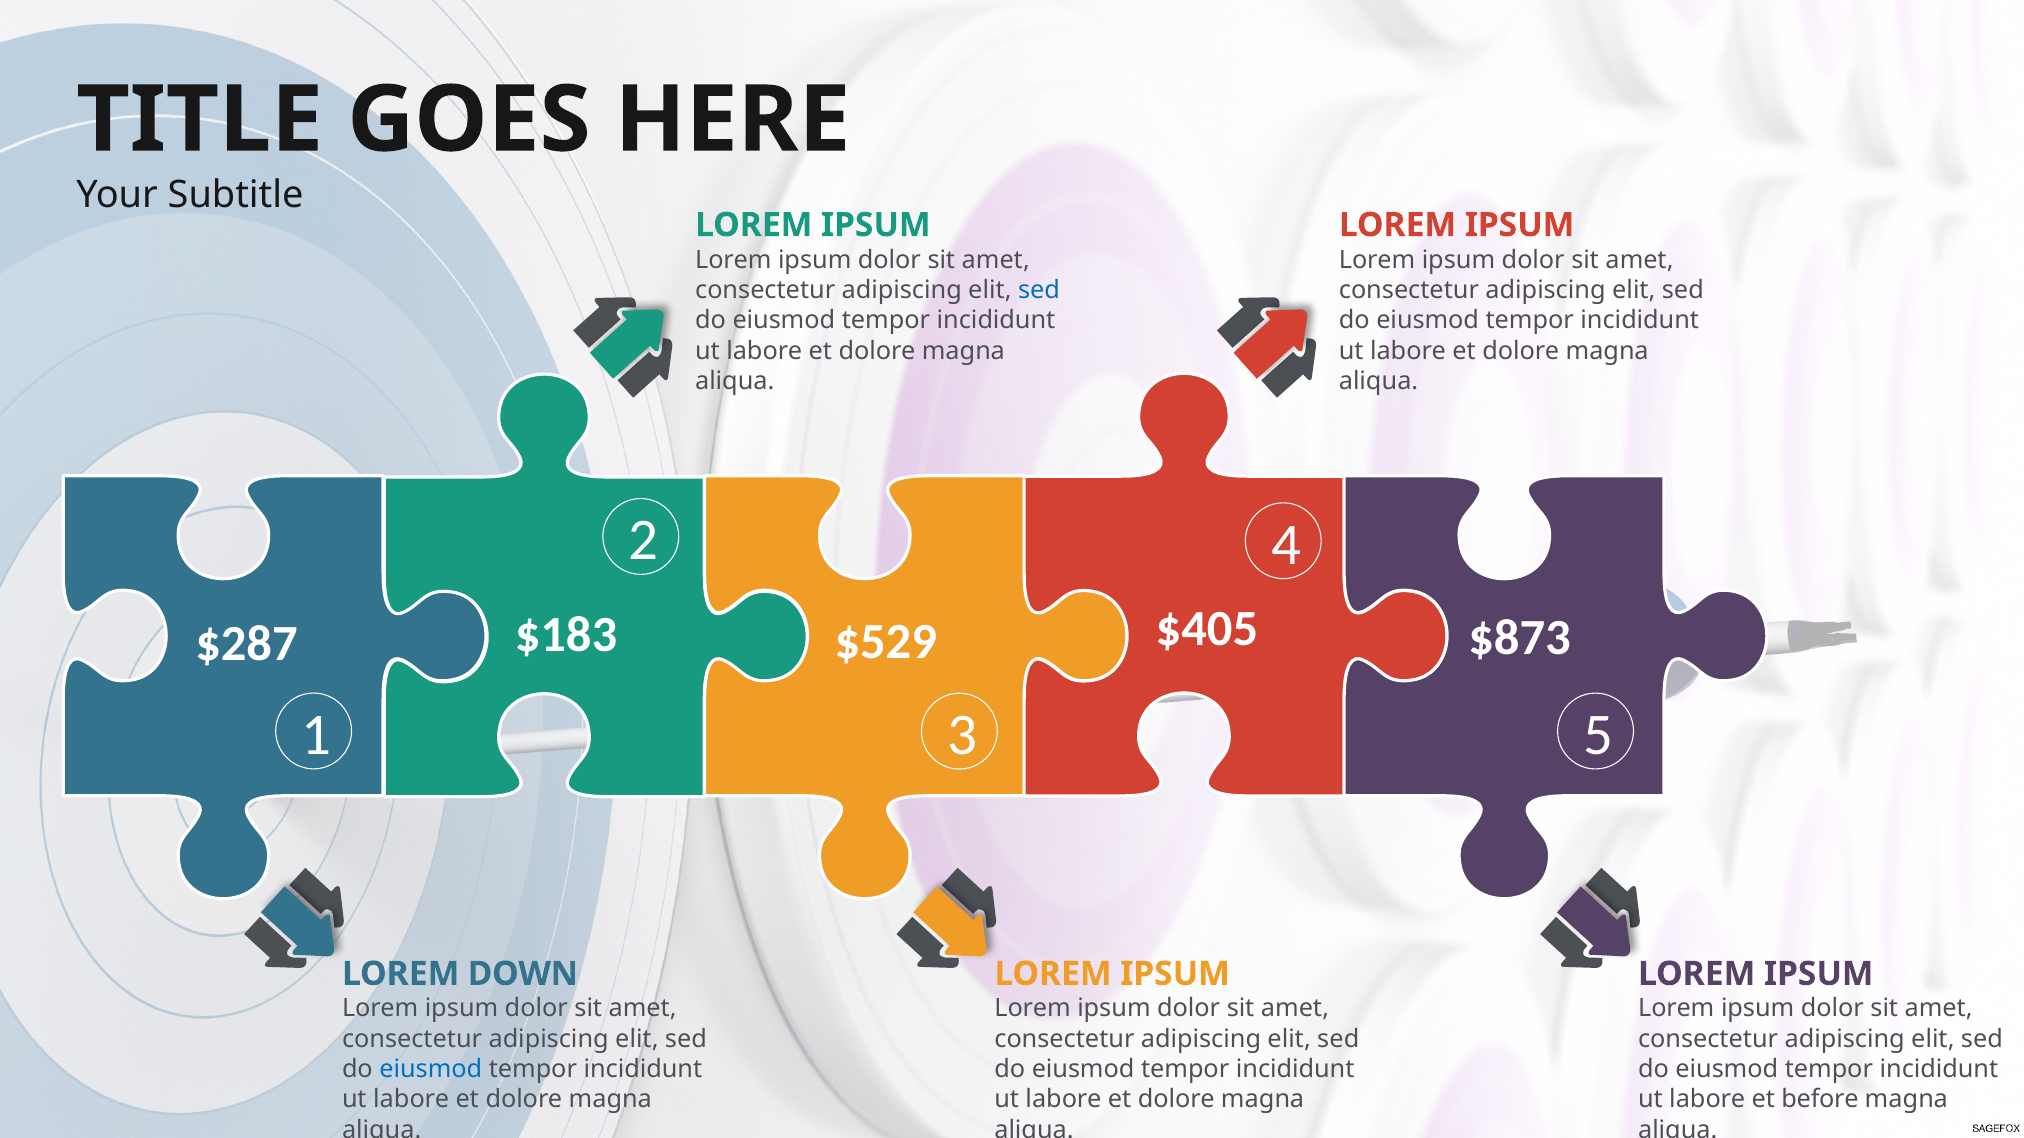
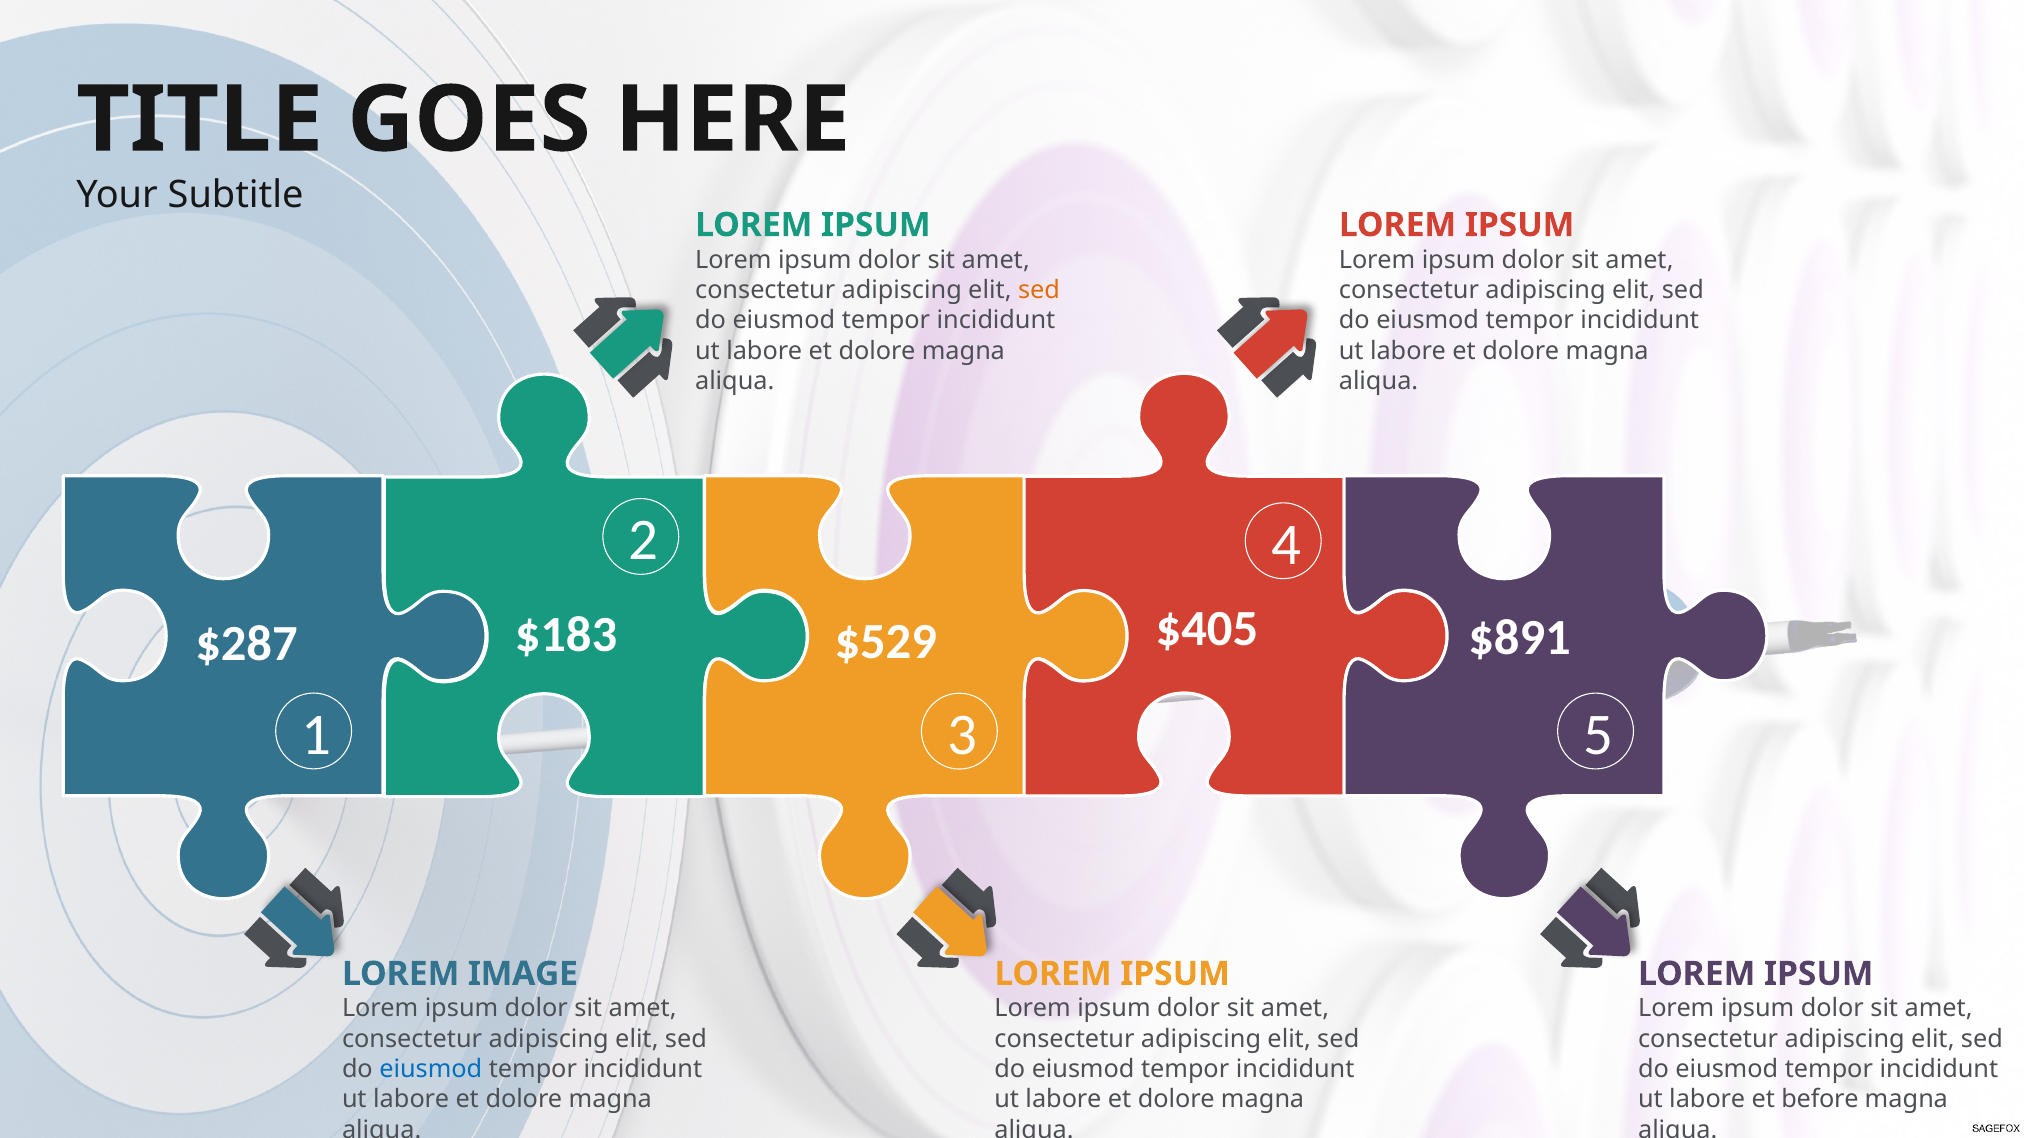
sed at (1039, 290) colour: blue -> orange
$873: $873 -> $891
DOWN: DOWN -> IMAGE
